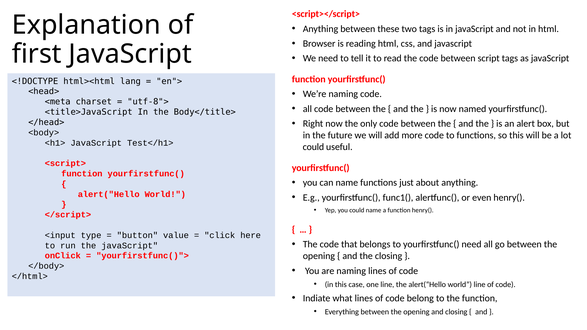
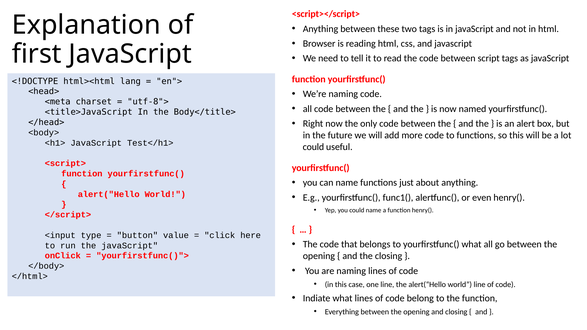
yourfirstfunc( need: need -> what
